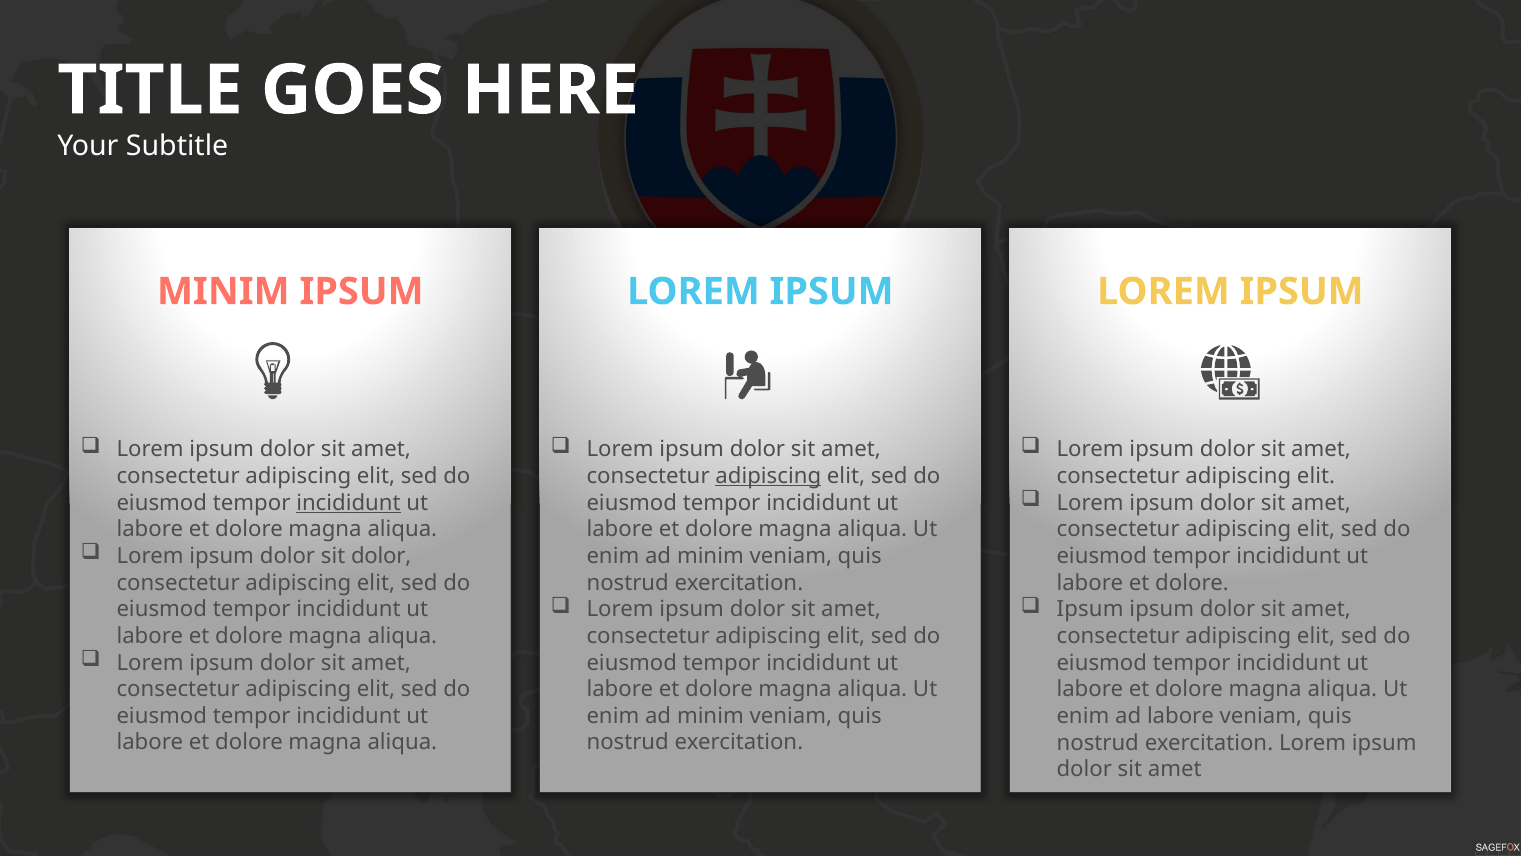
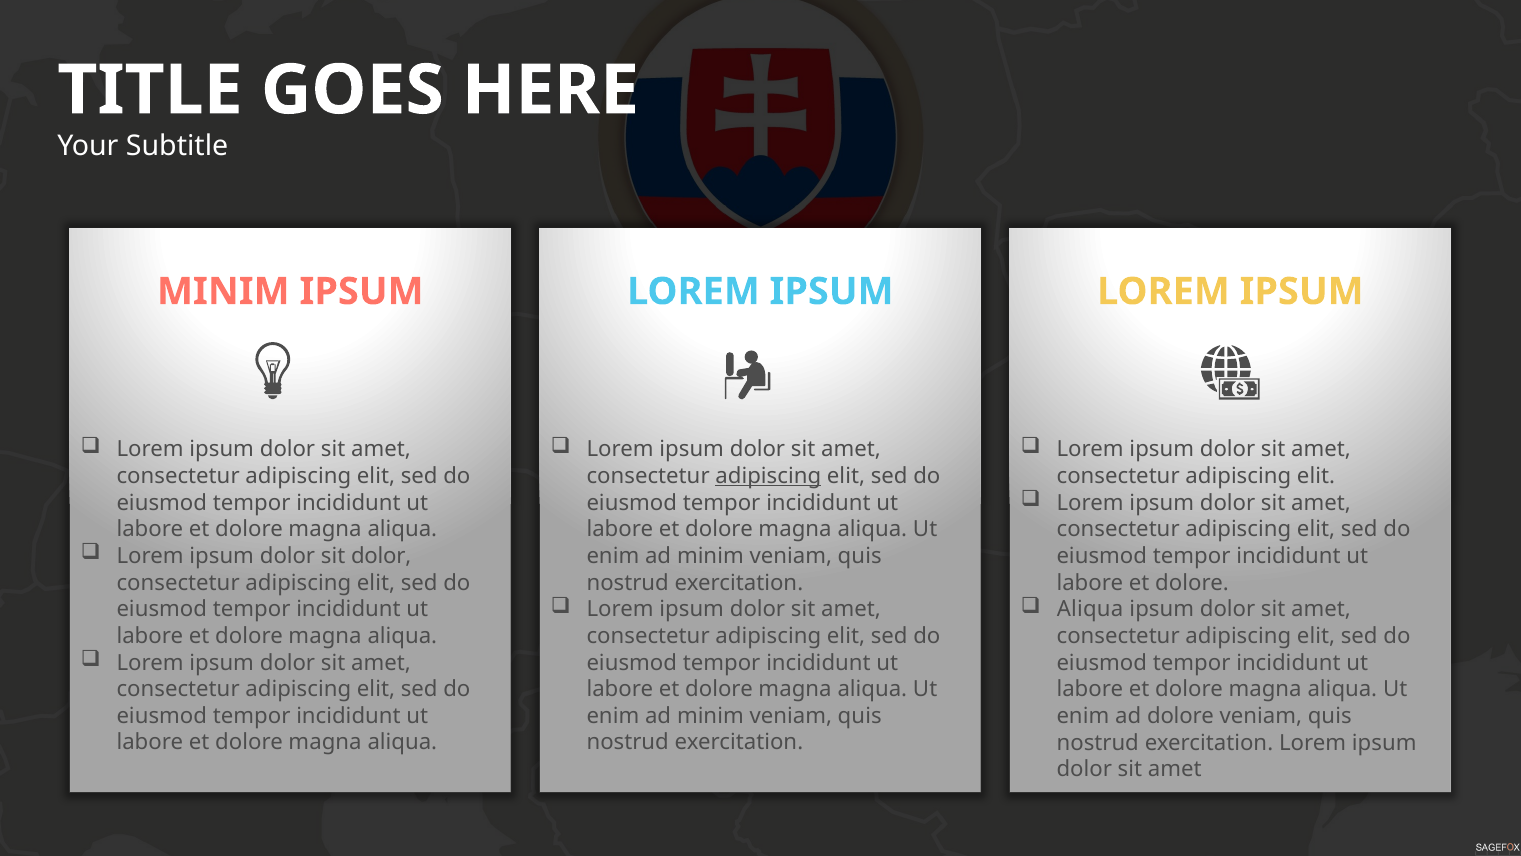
incididunt at (348, 503) underline: present -> none
Ipsum at (1090, 609): Ipsum -> Aliqua
ad labore: labore -> dolore
